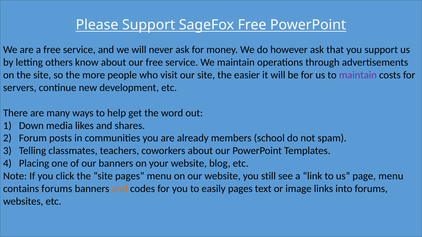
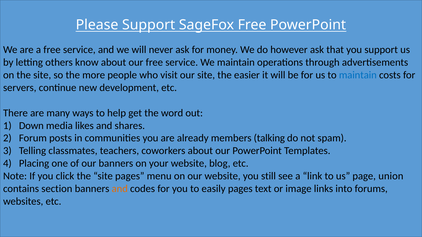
maintain at (358, 75) colour: purple -> blue
school: school -> talking
page menu: menu -> union
contains forums: forums -> section
